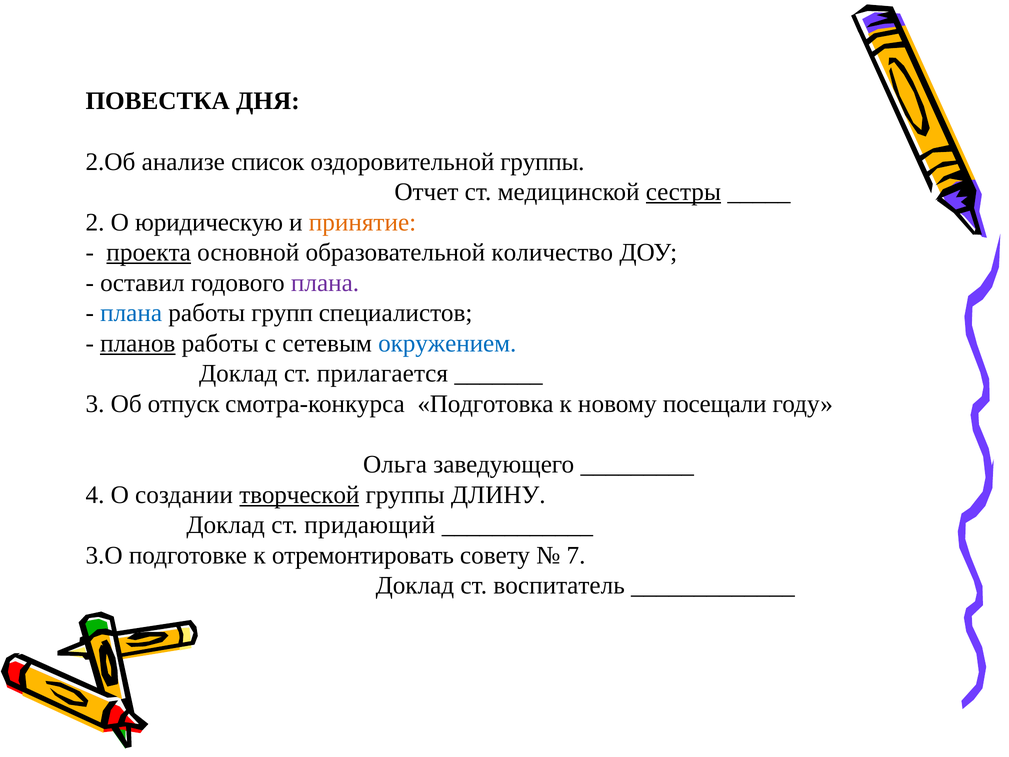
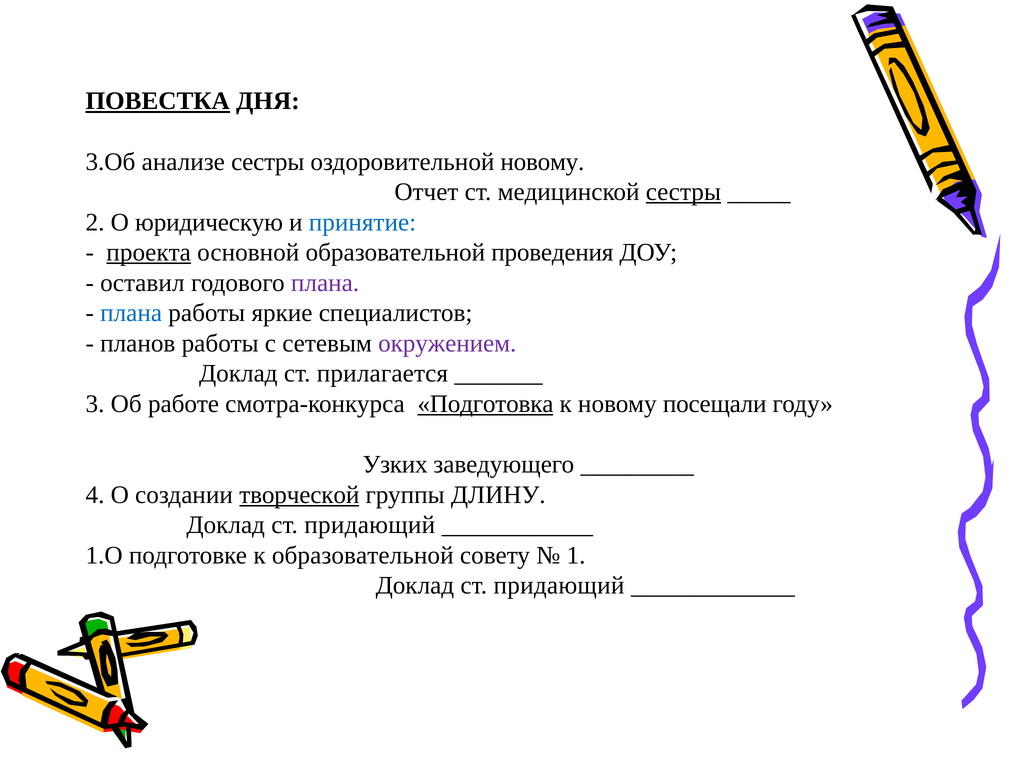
ПОВЕСТКА underline: none -> present
2.Об: 2.Об -> 3.Об
анализе список: список -> сестры
оздоровительной группы: группы -> новому
принятие colour: orange -> blue
количество: количество -> проведения
групп: групп -> яркие
планов underline: present -> none
окружением colour: blue -> purple
отпуск: отпуск -> работе
Подготовка underline: none -> present
Ольга: Ольга -> Узких
3.О: 3.О -> 1.О
к отремонтировать: отремонтировать -> образовательной
7: 7 -> 1
воспитатель at (559, 585): воспитатель -> придающий
